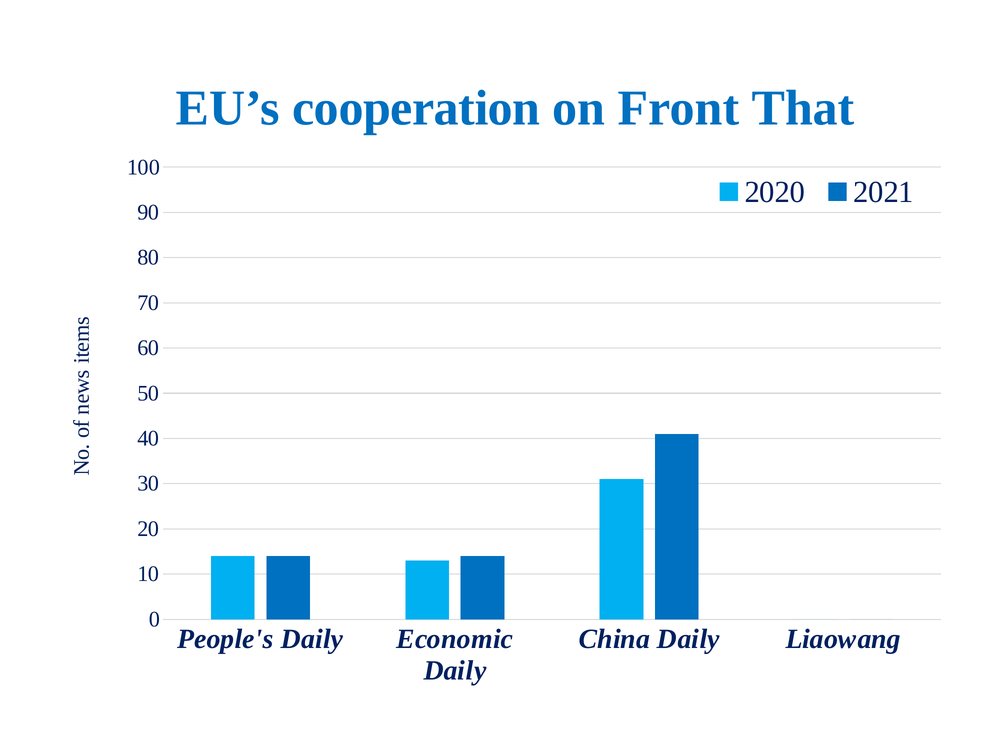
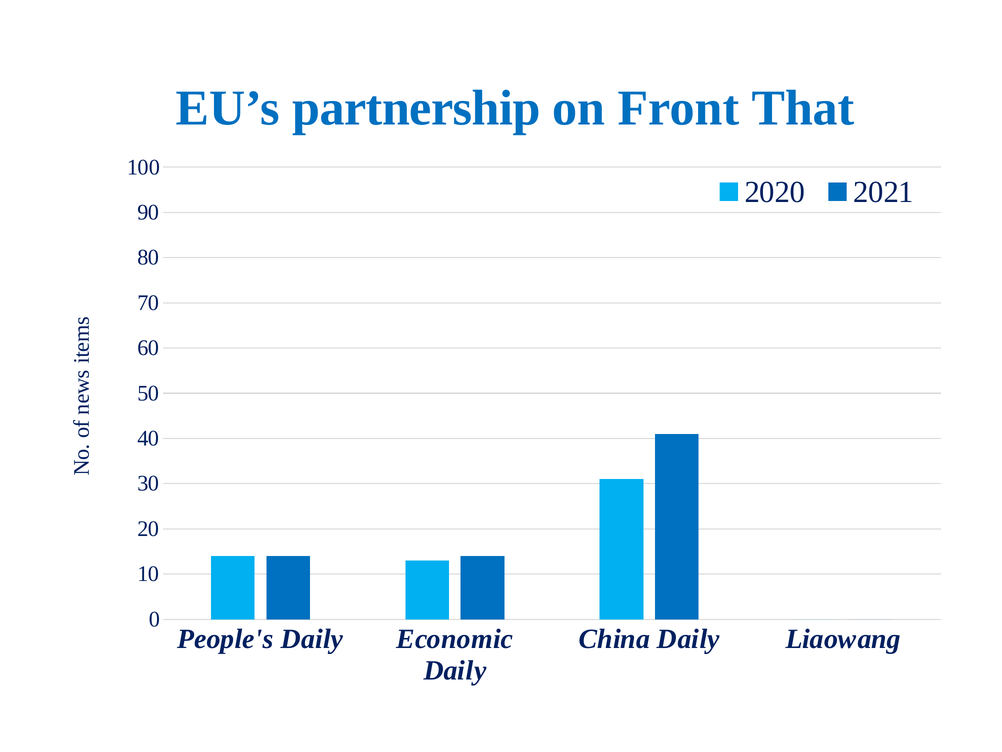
cooperation: cooperation -> partnership
